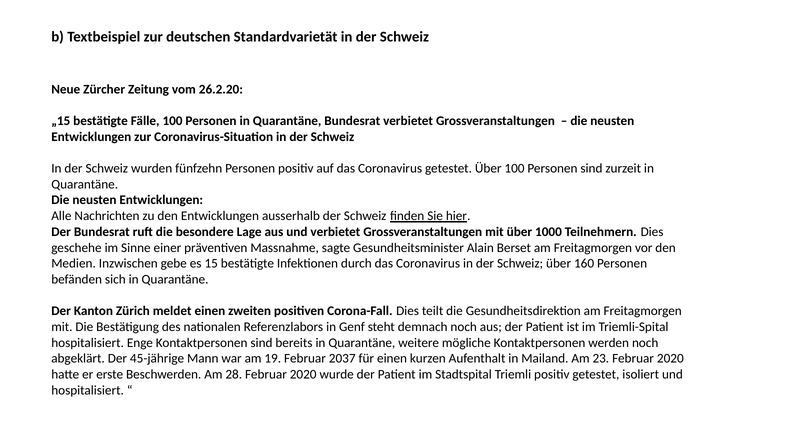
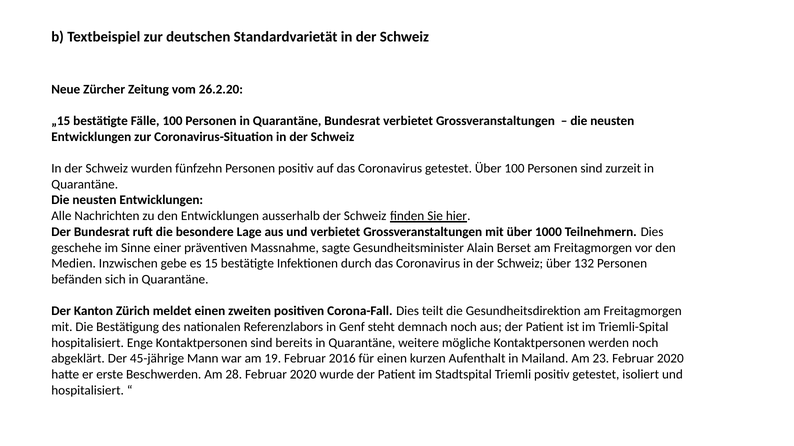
160: 160 -> 132
2037: 2037 -> 2016
